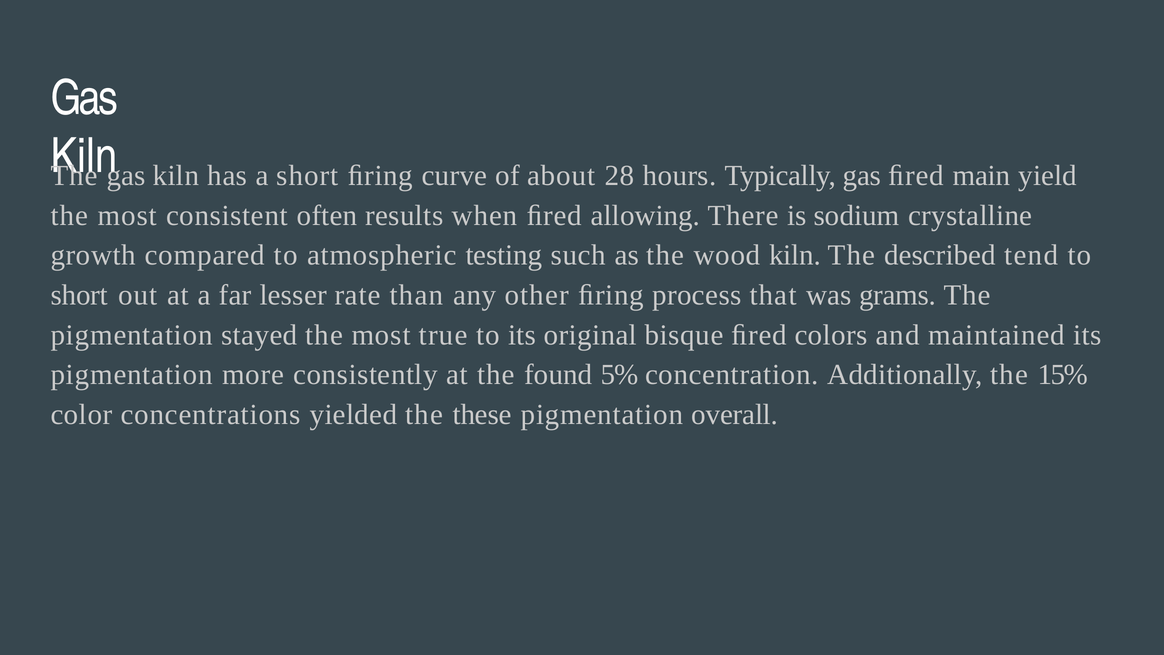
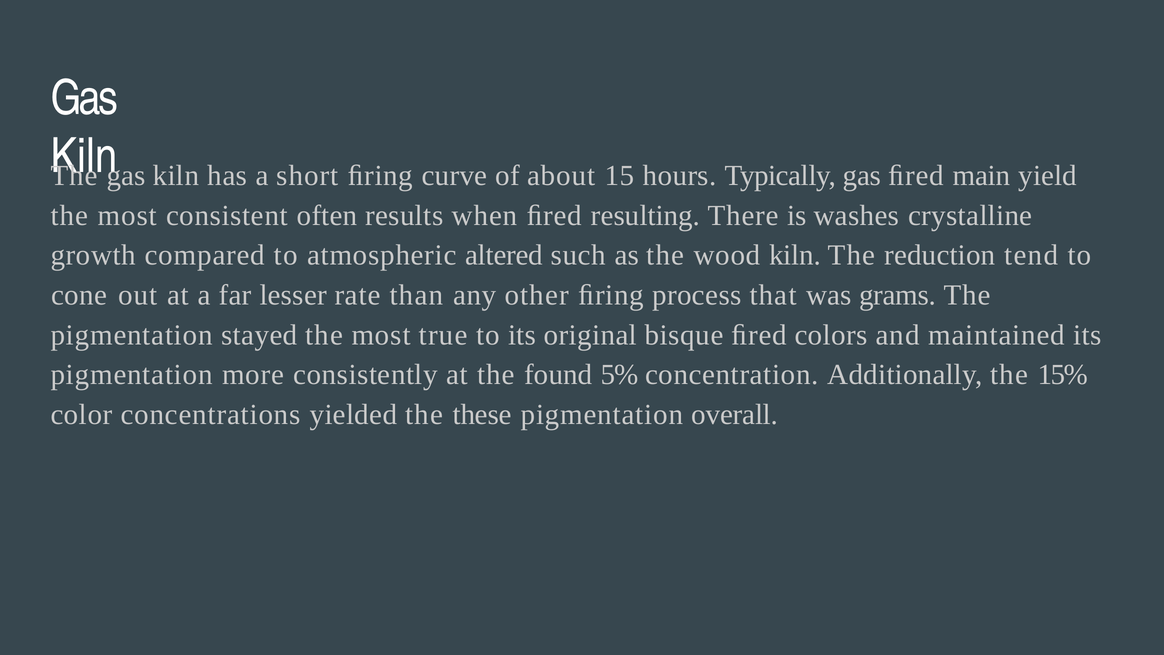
28: 28 -> 15
allowing: allowing -> resulting
sodium: sodium -> washes
testing: testing -> altered
described: described -> reduction
short at (79, 295): short -> cone
